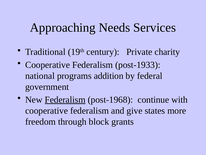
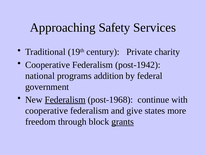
Needs: Needs -> Safety
post-1933: post-1933 -> post-1942
grants underline: none -> present
